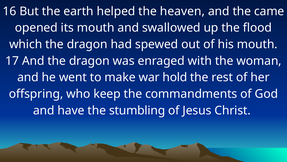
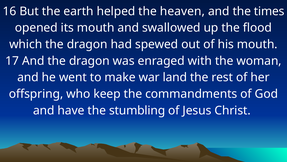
came: came -> times
hold: hold -> land
